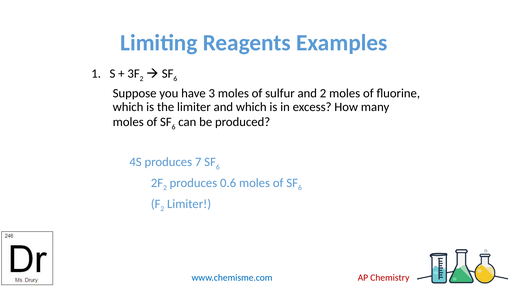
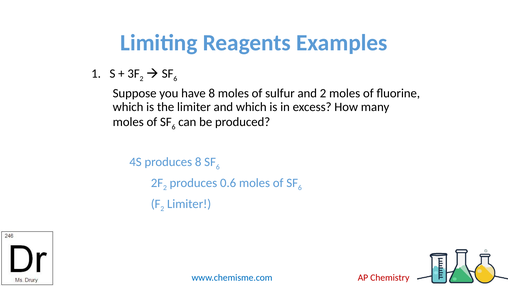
have 3: 3 -> 8
produces 7: 7 -> 8
